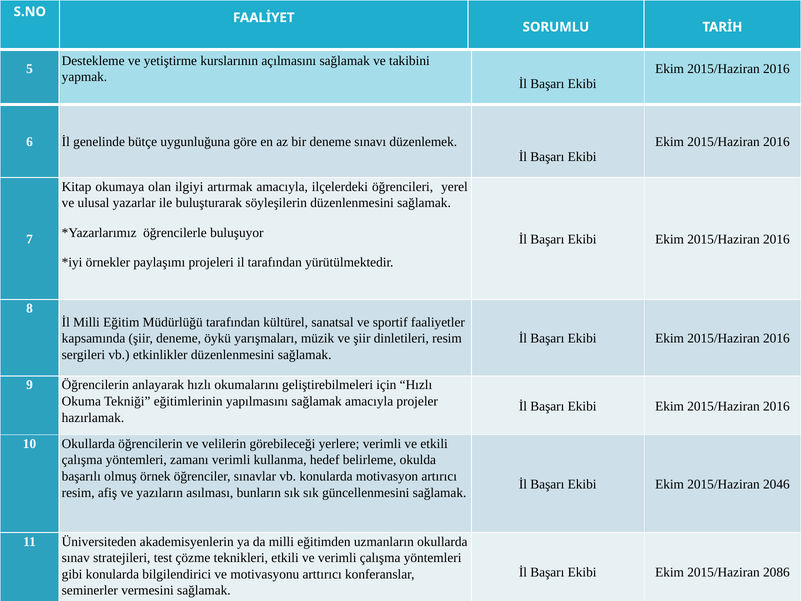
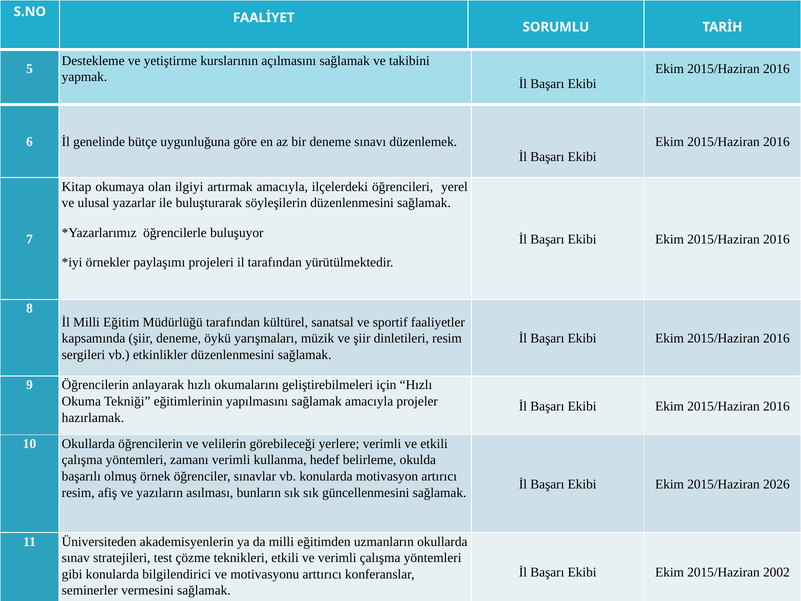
2046: 2046 -> 2026
2086: 2086 -> 2002
